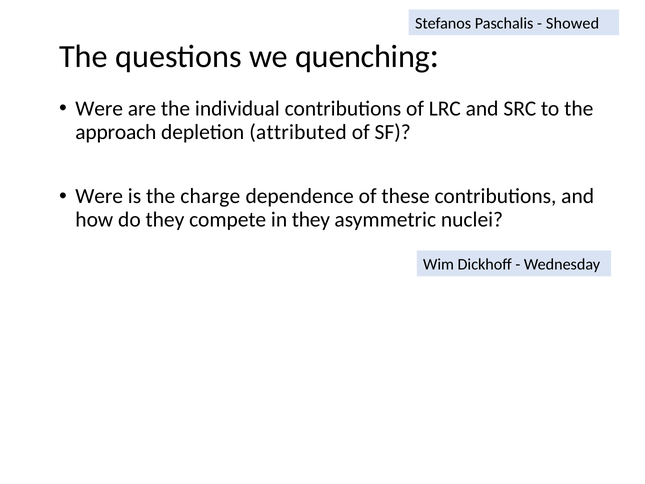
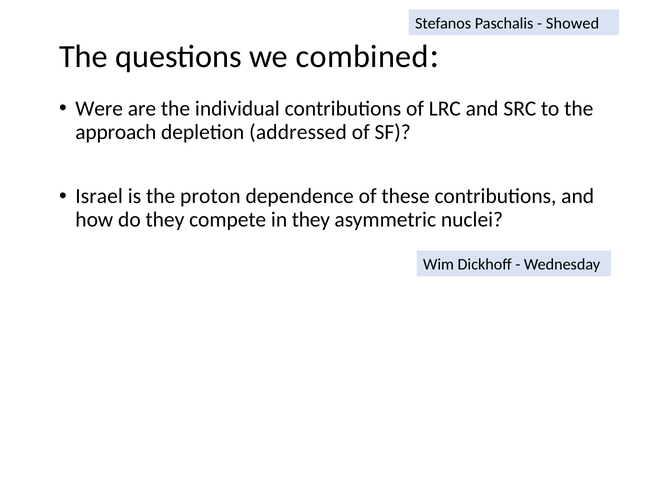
quenching: quenching -> combined
attributed: attributed -> addressed
Were at (99, 196): Were -> Israel
charge: charge -> proton
